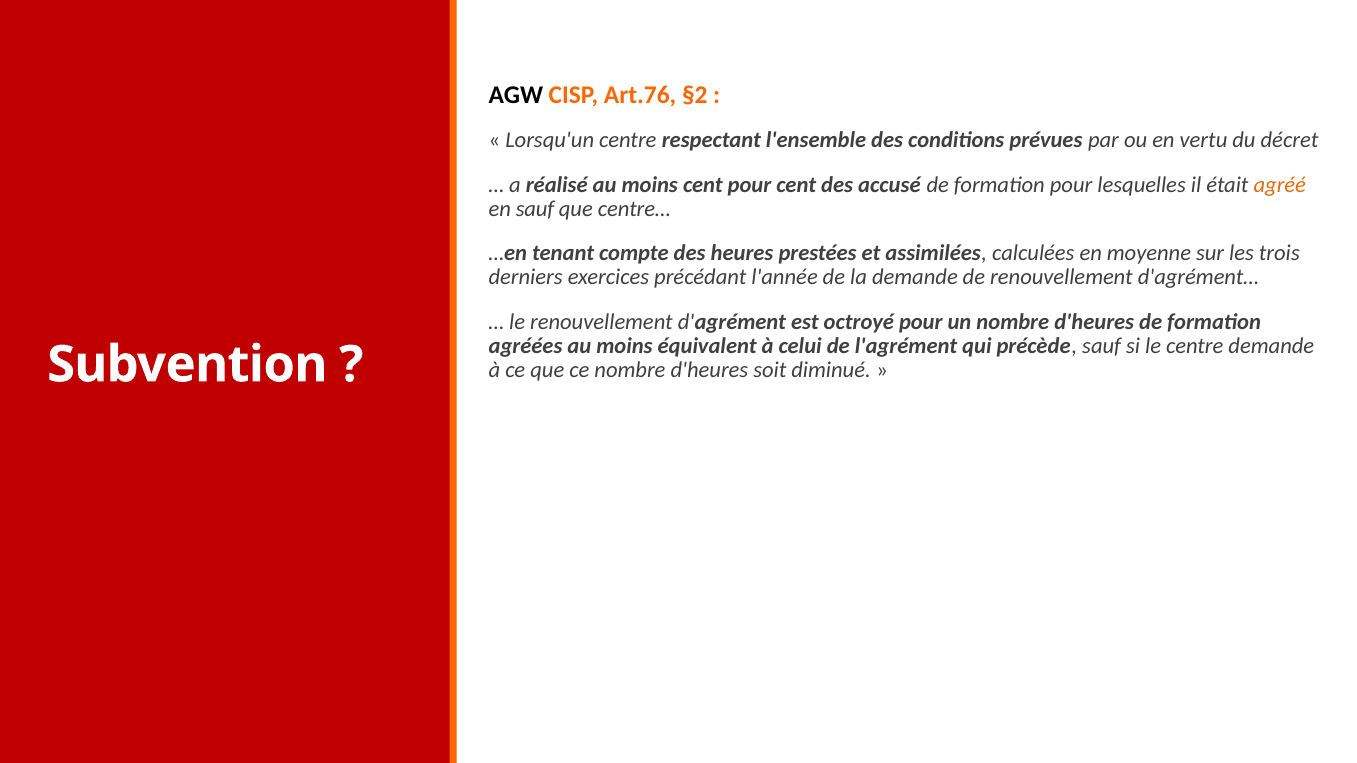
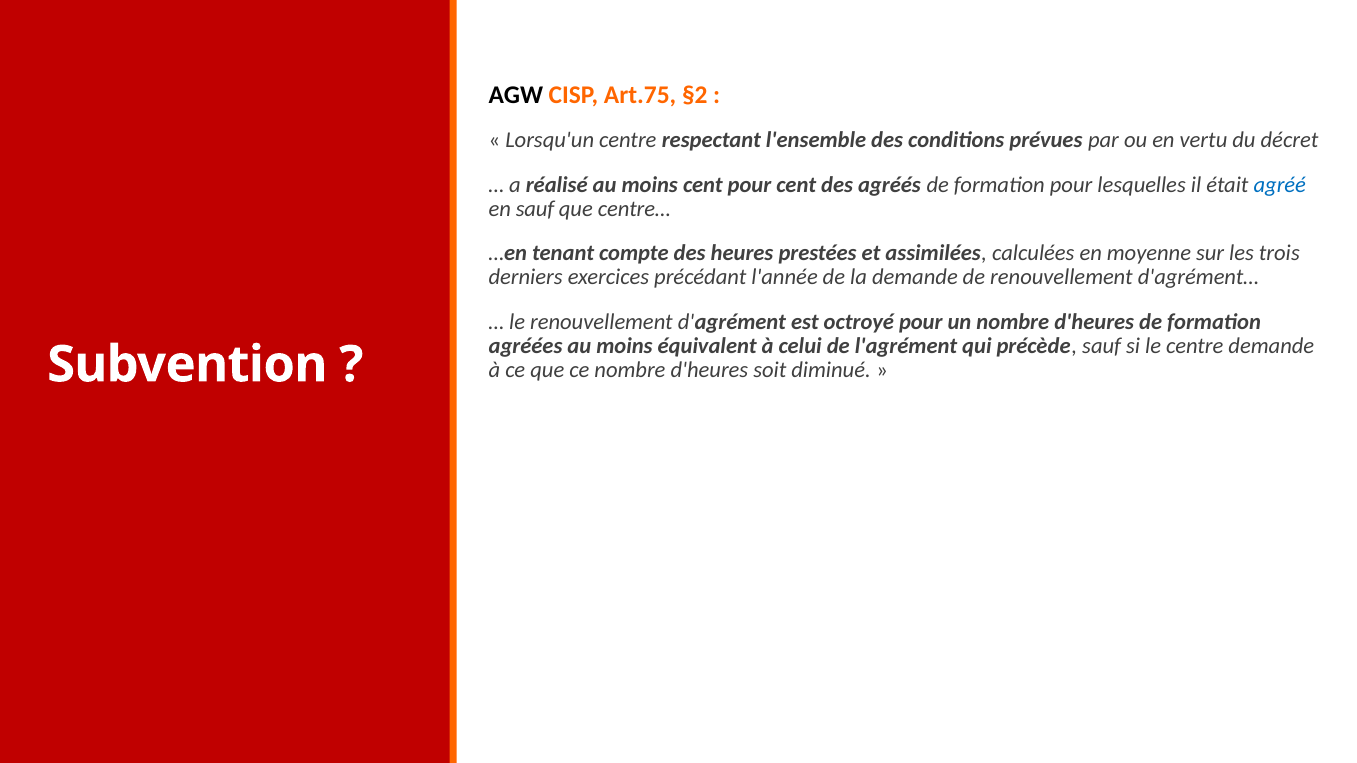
Art.76: Art.76 -> Art.75
accusé: accusé -> agréés
agréé colour: orange -> blue
